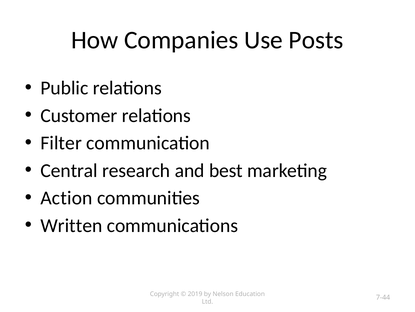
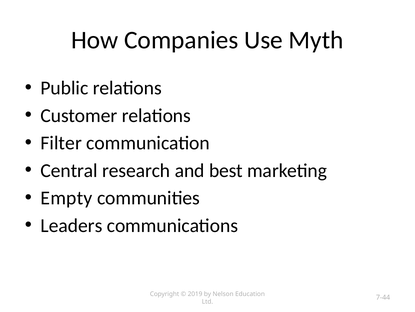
Posts: Posts -> Myth
Action: Action -> Empty
Written: Written -> Leaders
